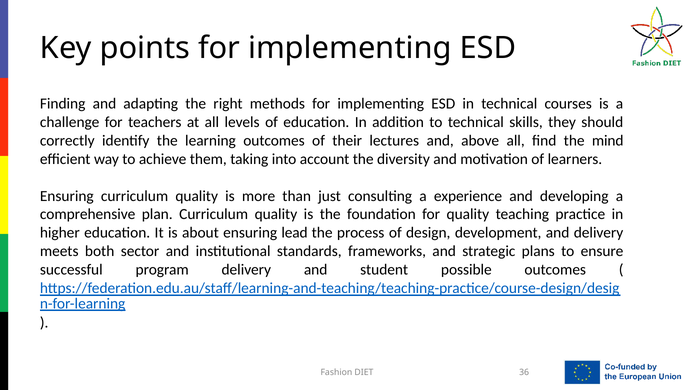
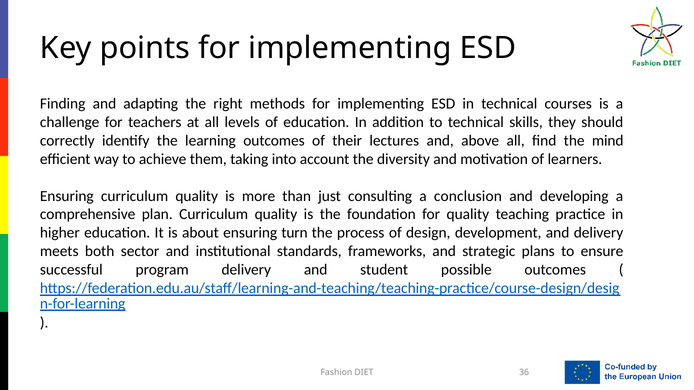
experience: experience -> conclusion
lead: lead -> turn
